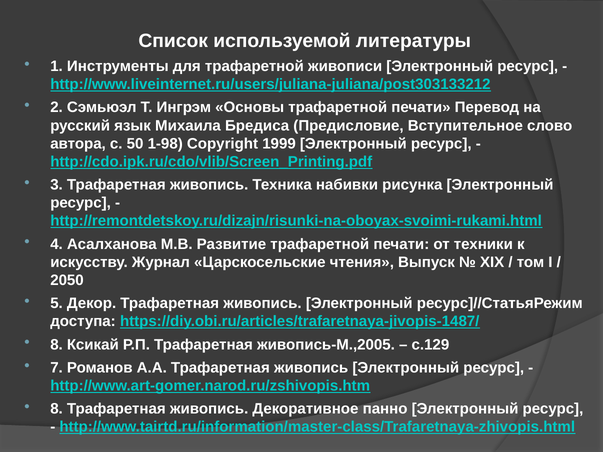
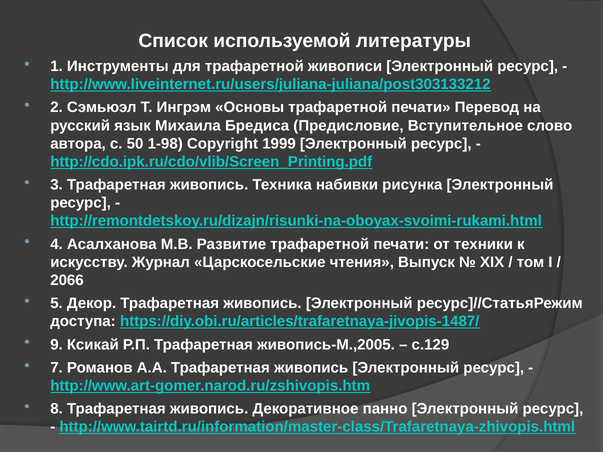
2050: 2050 -> 2066
8 at (57, 345): 8 -> 9
